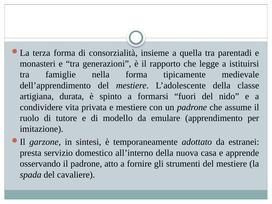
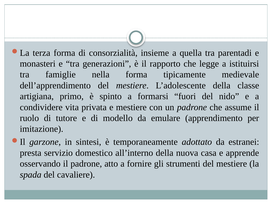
durata: durata -> primo
